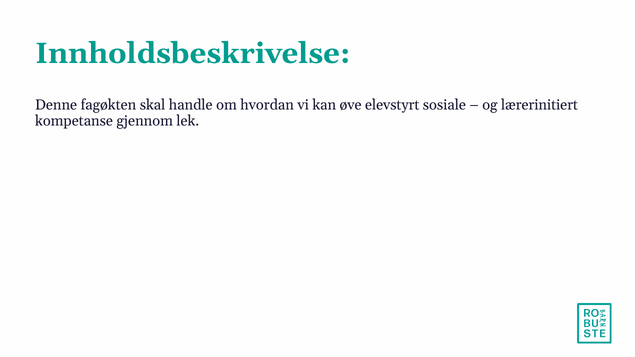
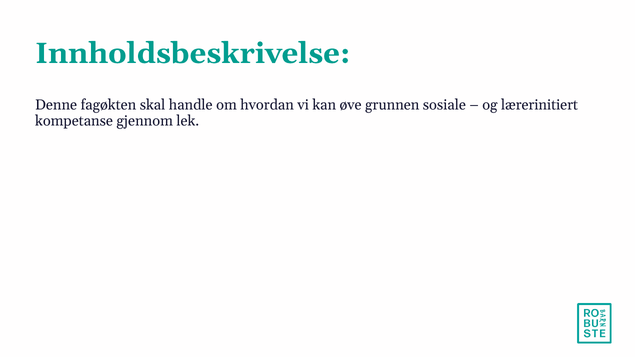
elevstyrt: elevstyrt -> grunnen
